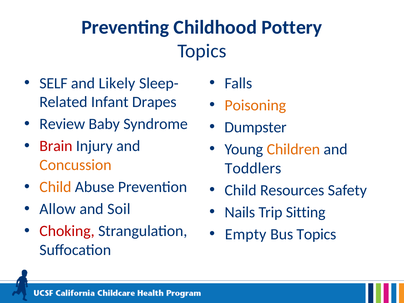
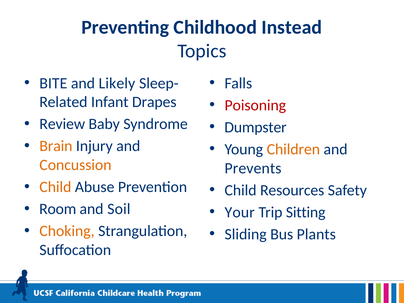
Pottery: Pottery -> Instead
SELF: SELF -> BITE
Poisoning colour: orange -> red
Brain colour: red -> orange
Toddlers: Toddlers -> Prevents
Allow: Allow -> Room
Nails: Nails -> Your
Choking colour: red -> orange
Empty: Empty -> Sliding
Bus Topics: Topics -> Plants
